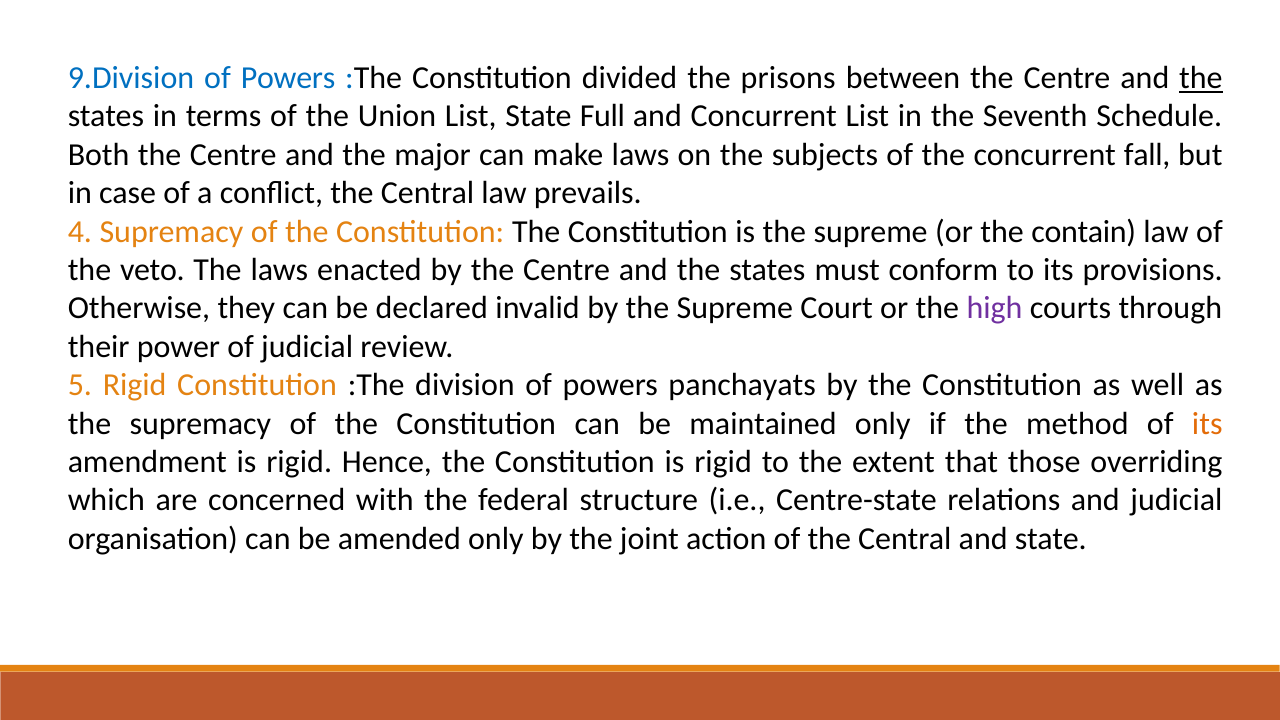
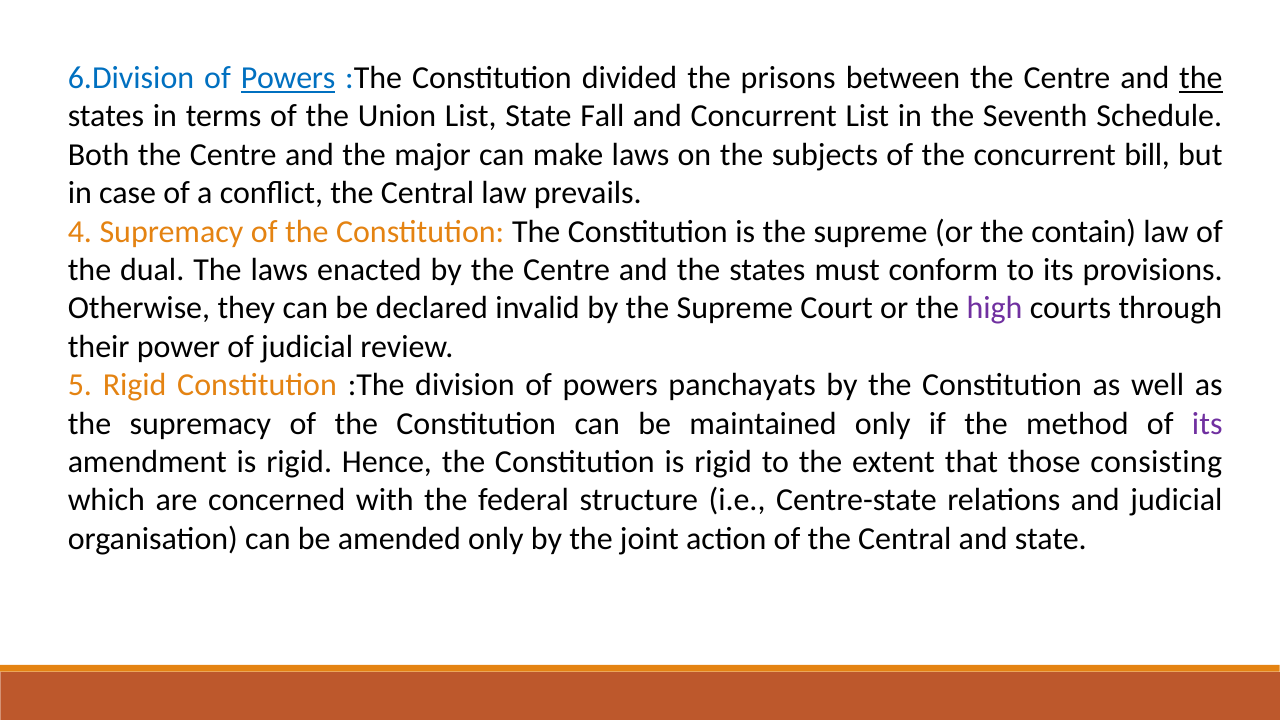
9.Division: 9.Division -> 6.Division
Powers at (288, 78) underline: none -> present
Full: Full -> Fall
fall: fall -> bill
veto: veto -> dual
its at (1207, 424) colour: orange -> purple
overriding: overriding -> consisting
